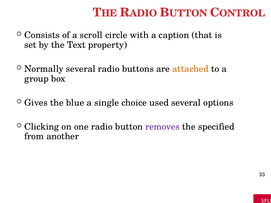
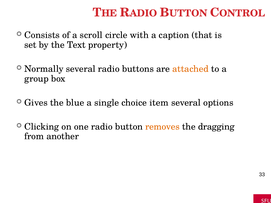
used: used -> item
removes colour: purple -> orange
specified: specified -> dragging
